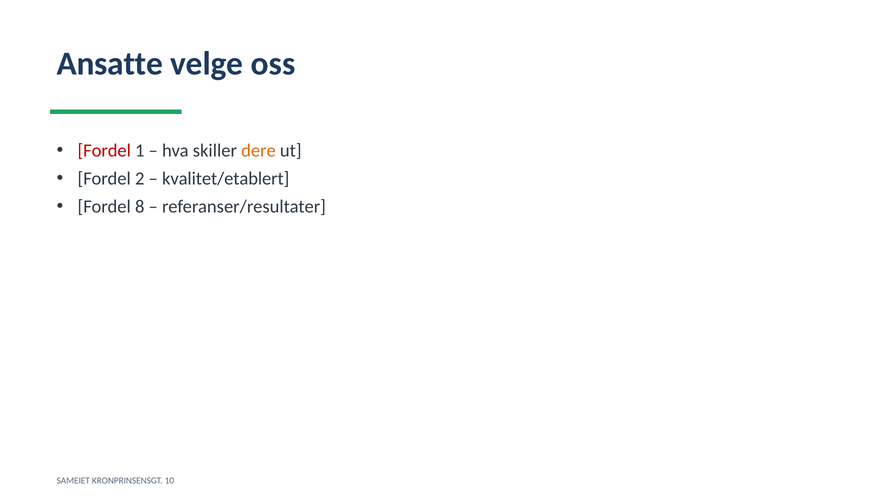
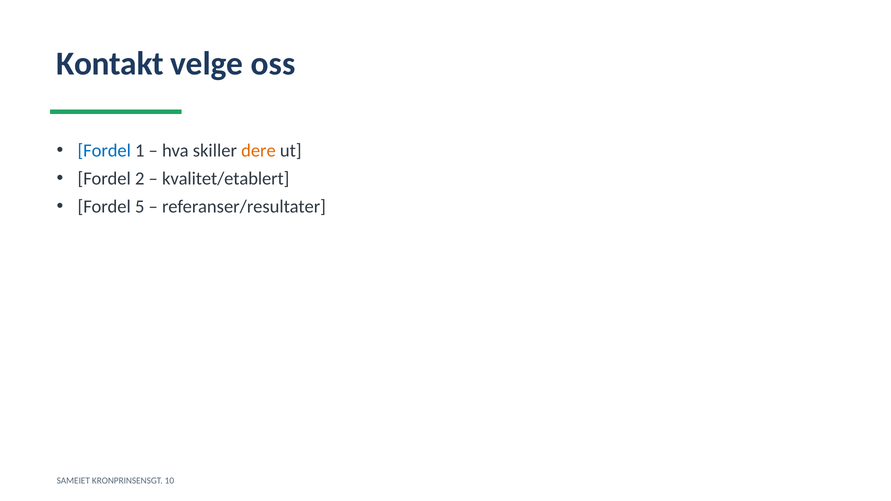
Ansatte: Ansatte -> Kontakt
Fordel at (104, 151) colour: red -> blue
8: 8 -> 5
